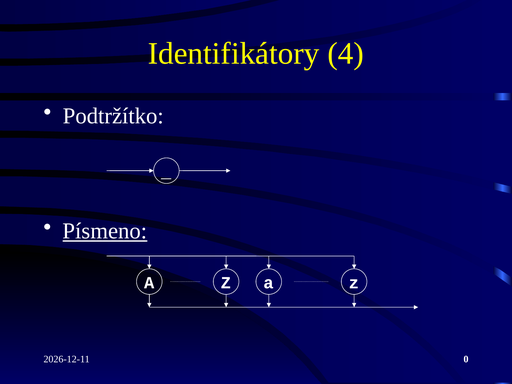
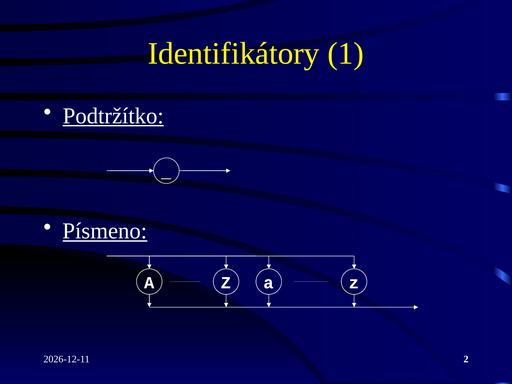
4: 4 -> 1
Podtržítko underline: none -> present
0: 0 -> 2
